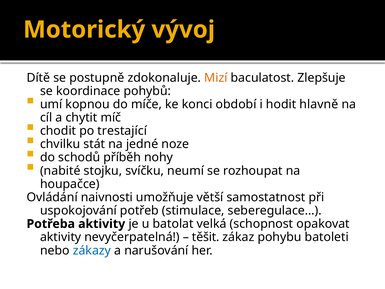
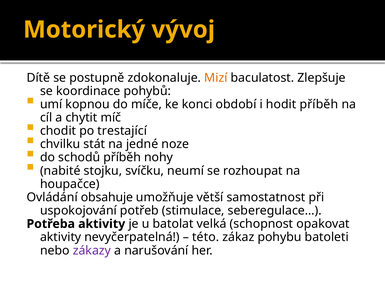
hodit hlavně: hlavně -> příběh
naivnosti: naivnosti -> obsahuje
těšit: těšit -> této
zákazy colour: blue -> purple
